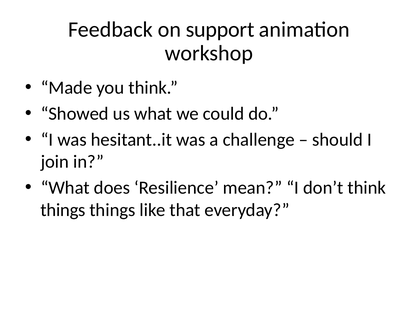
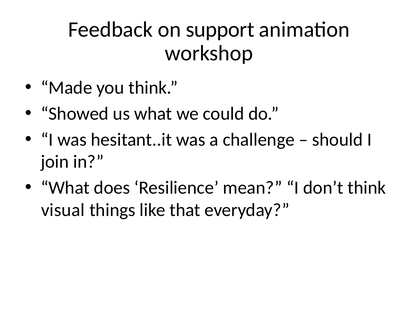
things at (63, 210): things -> visual
